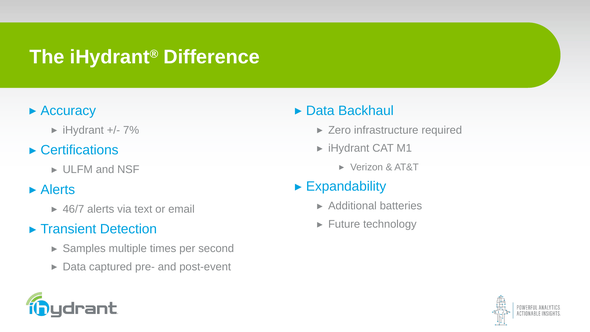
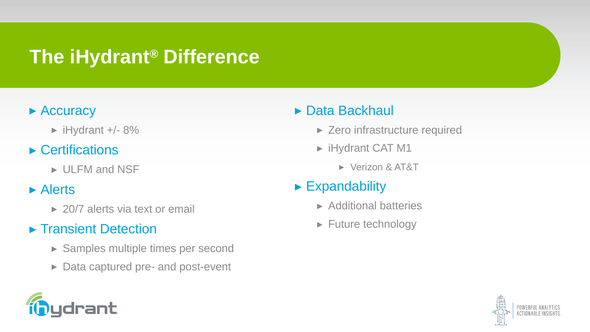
7%: 7% -> 8%
46/7: 46/7 -> 20/7
